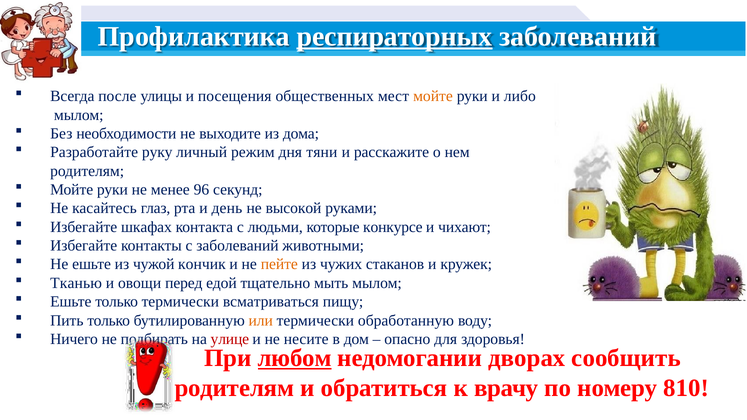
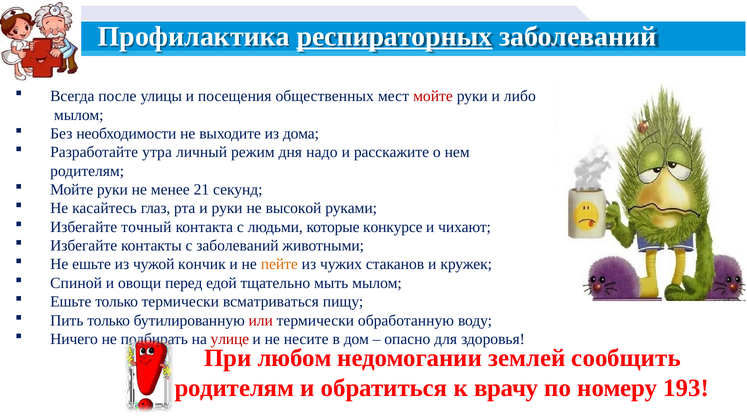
мойте at (433, 96) colour: orange -> red
руку: руку -> утра
тяни: тяни -> надо
96: 96 -> 21
и день: день -> руки
шкафах: шкафах -> точный
Тканью: Тканью -> Спиной
или colour: orange -> red
любом underline: present -> none
дворах: дворах -> землей
810: 810 -> 193
